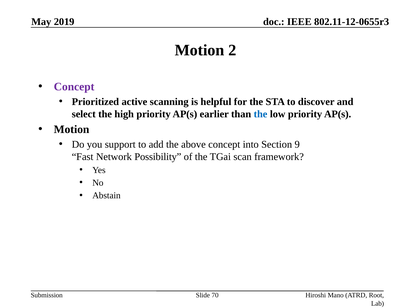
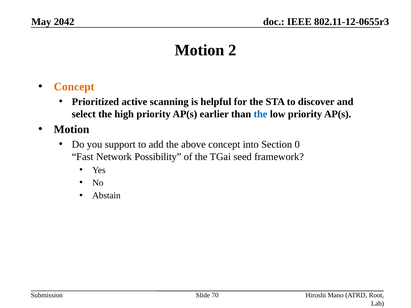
2019: 2019 -> 2042
Concept at (74, 87) colour: purple -> orange
9: 9 -> 0
scan: scan -> seed
